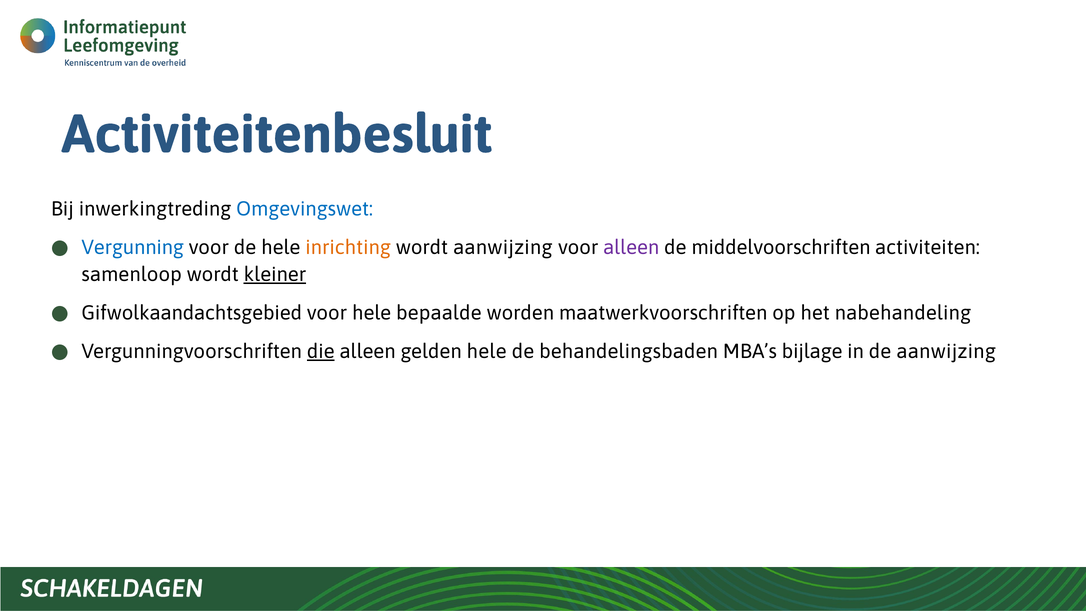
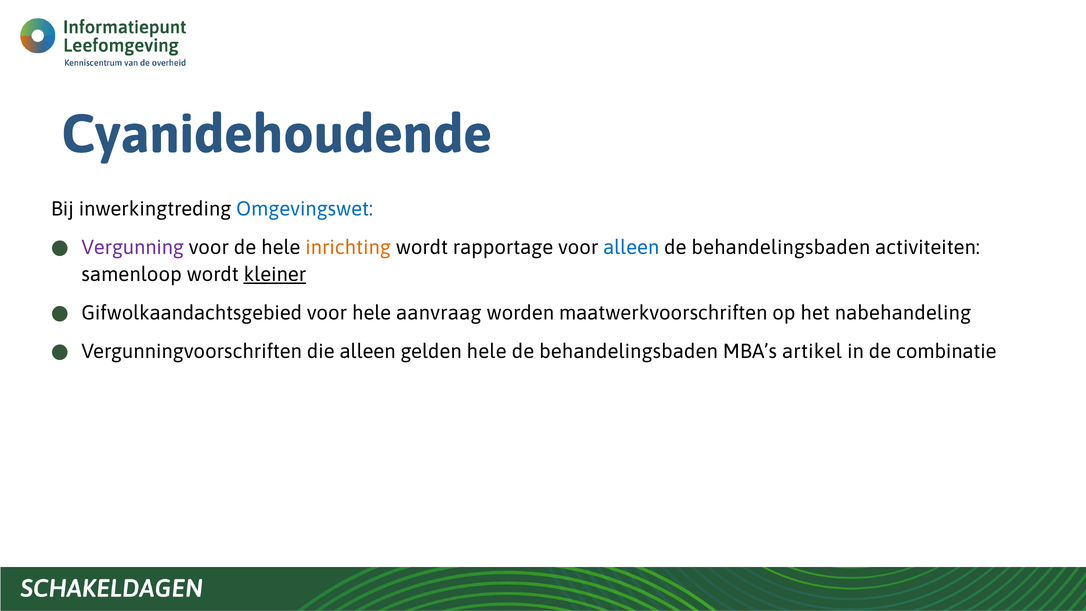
Activiteitenbesluit: Activiteitenbesluit -> Cyanidehoudende
Vergunning colour: blue -> purple
wordt aanwijzing: aanwijzing -> rapportage
alleen at (631, 247) colour: purple -> blue
middelvoorschriften at (781, 247): middelvoorschriften -> behandelingsbaden
bepaalde: bepaalde -> aanvraag
die underline: present -> none
bijlage: bijlage -> artikel
de aanwijzing: aanwijzing -> combinatie
